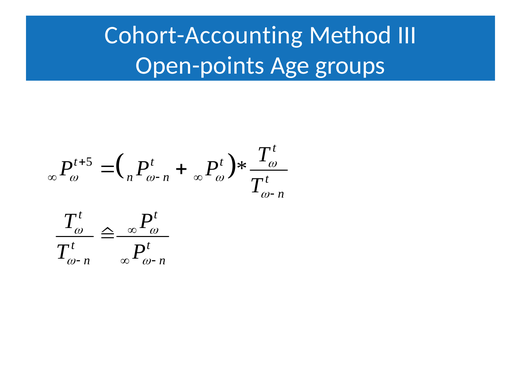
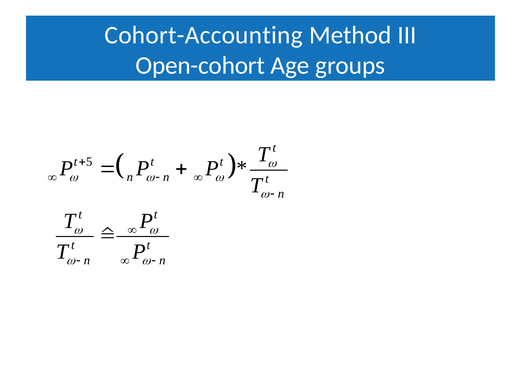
Open-points: Open-points -> Open-cohort
